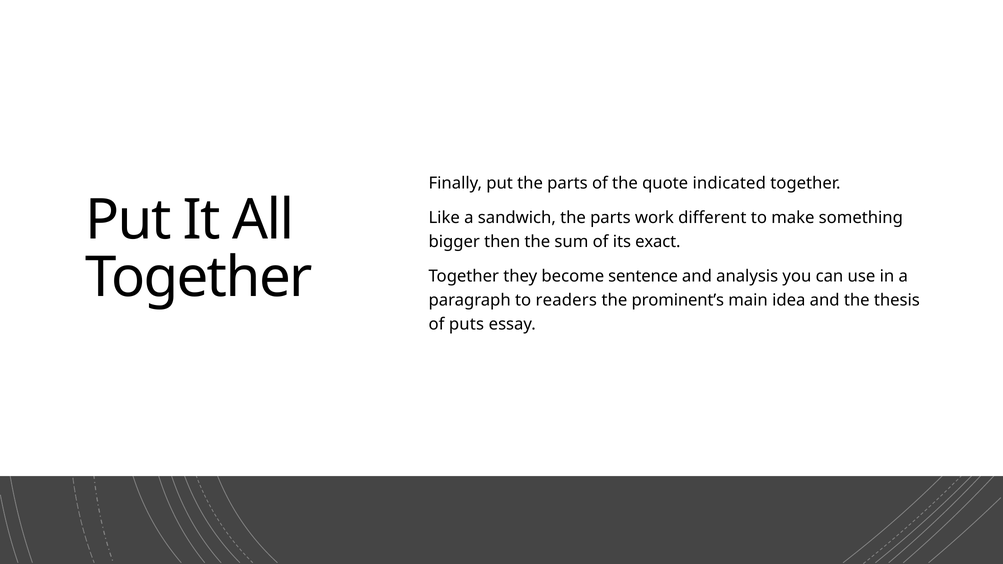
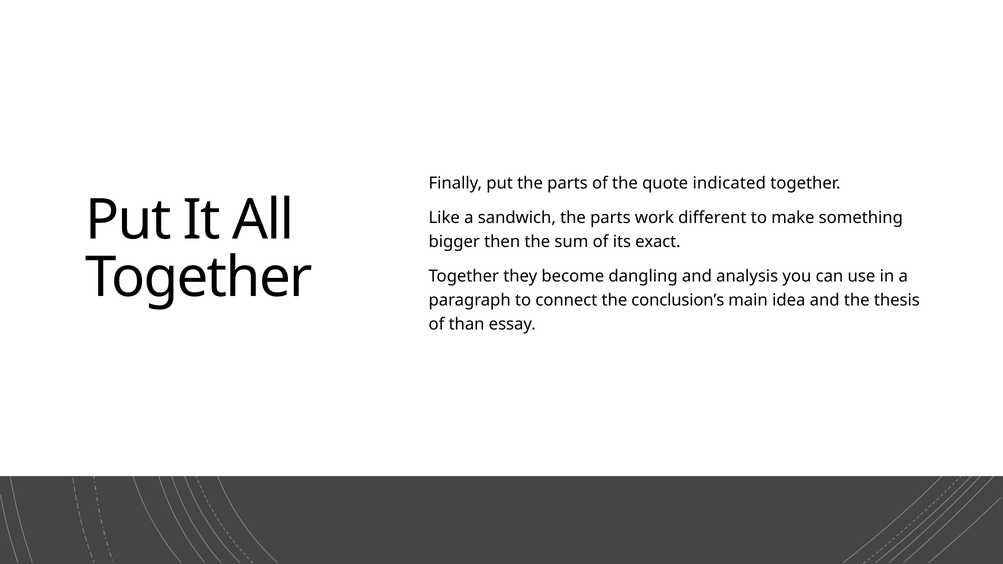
sentence: sentence -> dangling
readers: readers -> connect
prominent’s: prominent’s -> conclusion’s
puts: puts -> than
